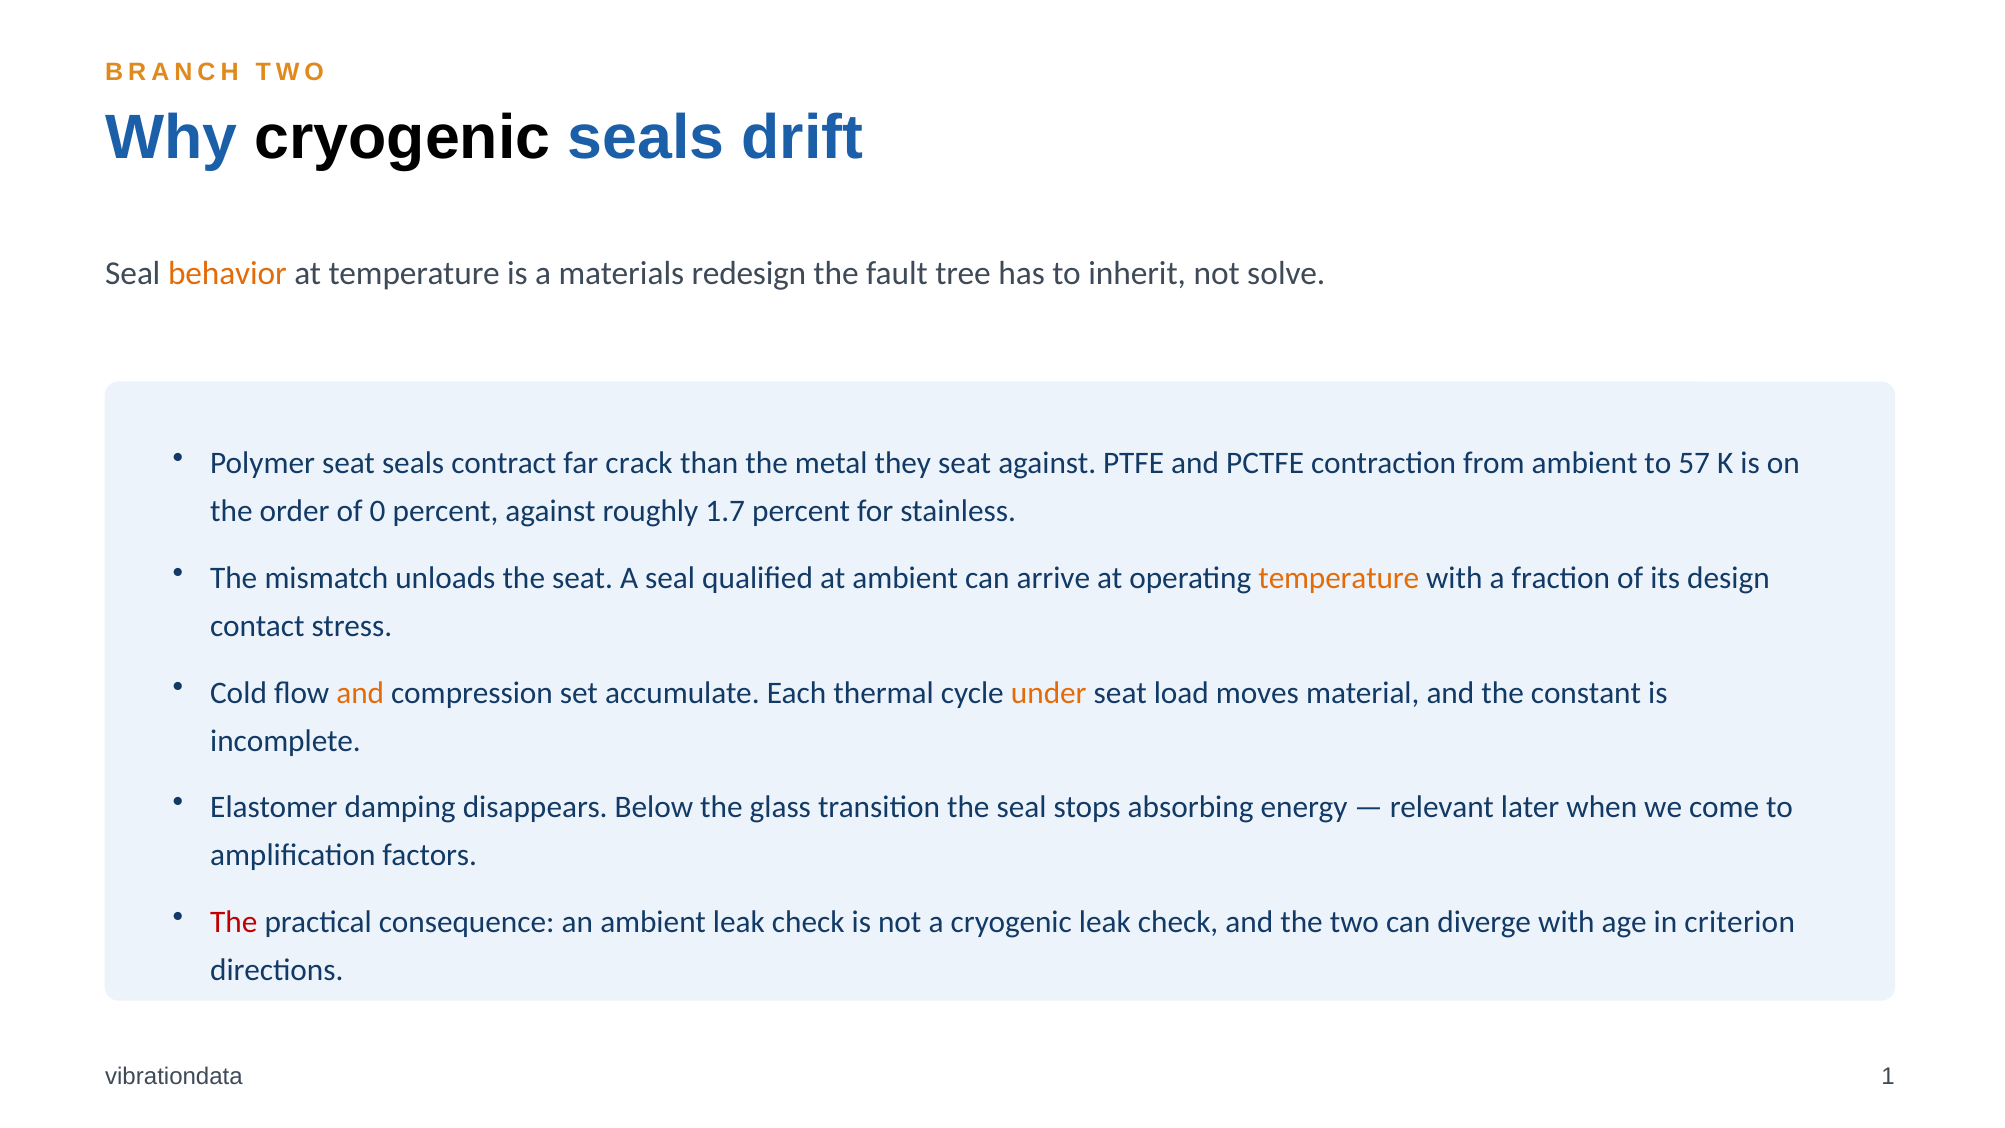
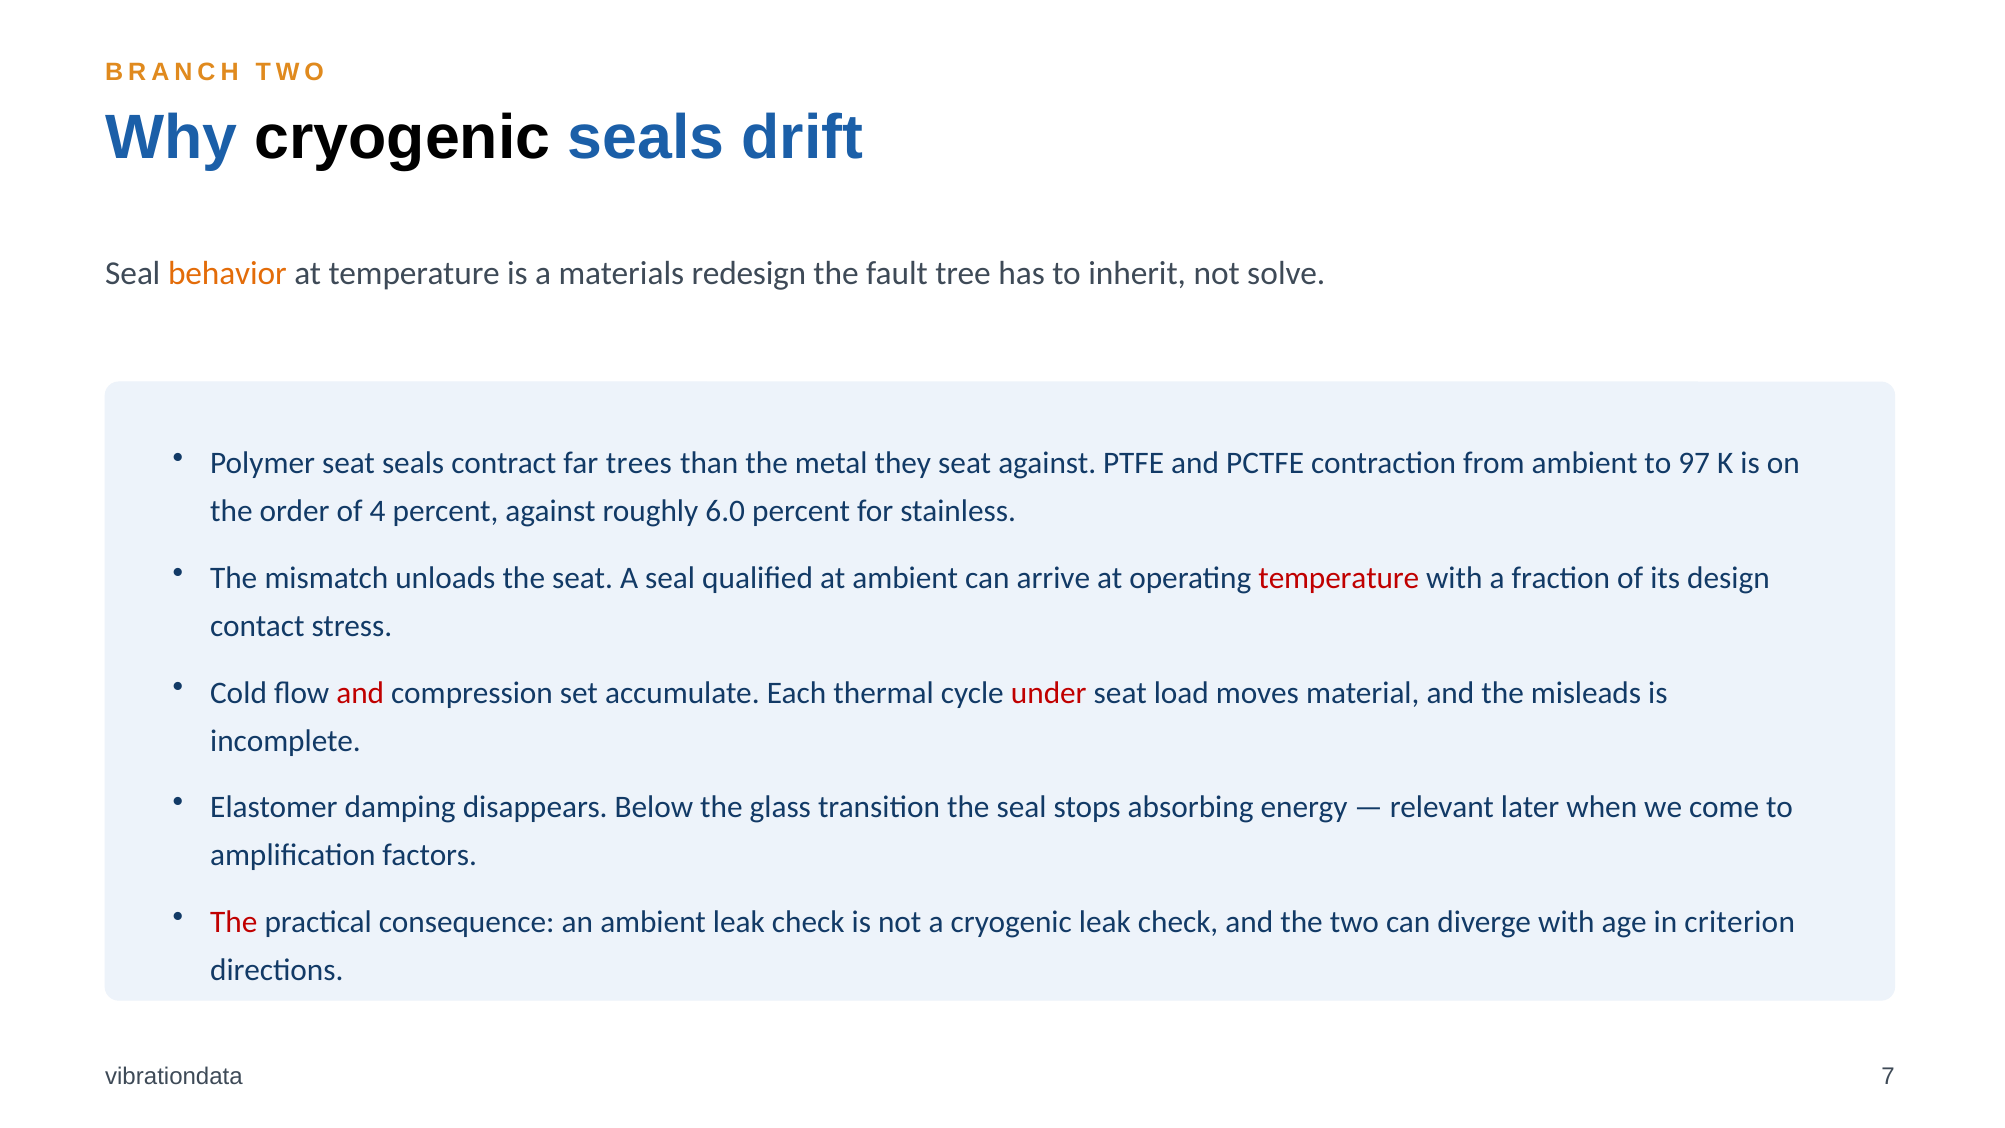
crack: crack -> trees
57: 57 -> 97
0: 0 -> 4
1.7: 1.7 -> 6.0
temperature at (1339, 578) colour: orange -> red
and at (360, 693) colour: orange -> red
under colour: orange -> red
constant: constant -> misleads
1: 1 -> 7
